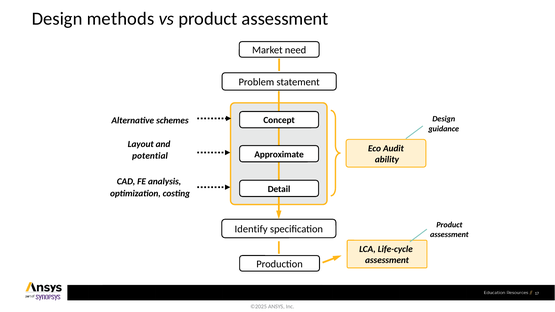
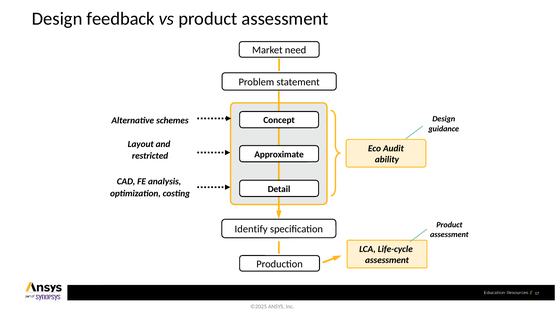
methods: methods -> feedback
potential: potential -> restricted
